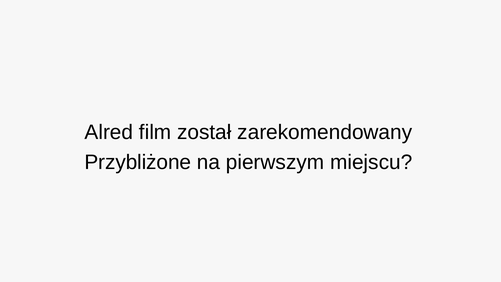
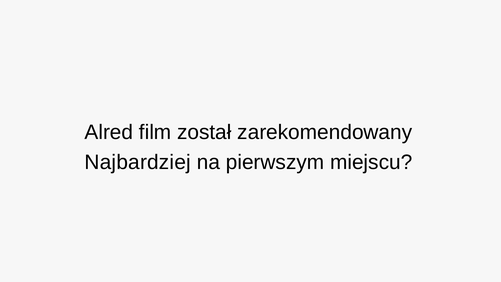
Przybliżone: Przybliżone -> Najbardziej
